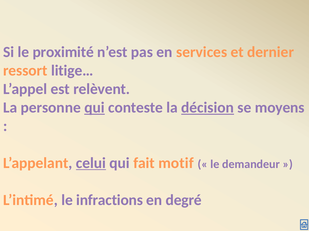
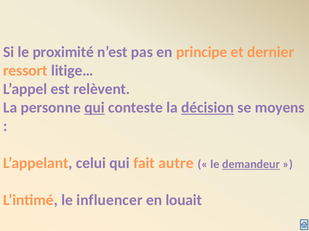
services: services -> principe
celui underline: present -> none
motif: motif -> autre
demandeur underline: none -> present
infractions: infractions -> influencer
degré: degré -> louait
